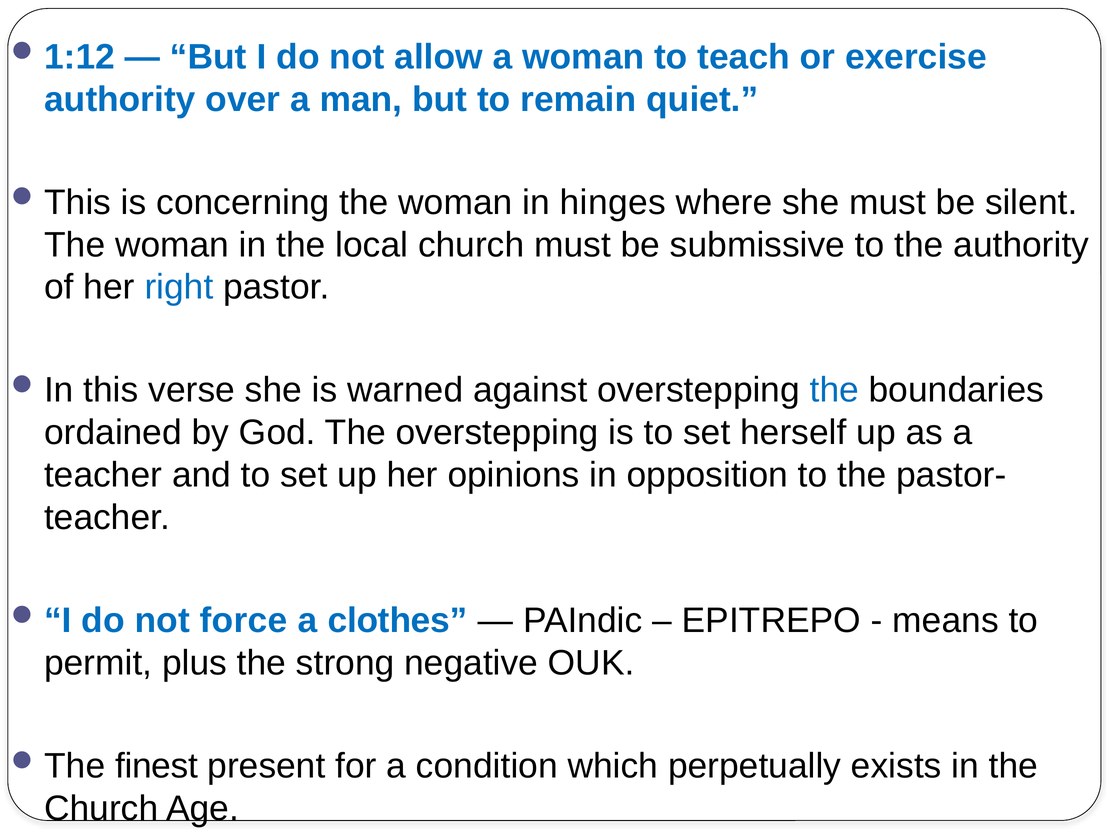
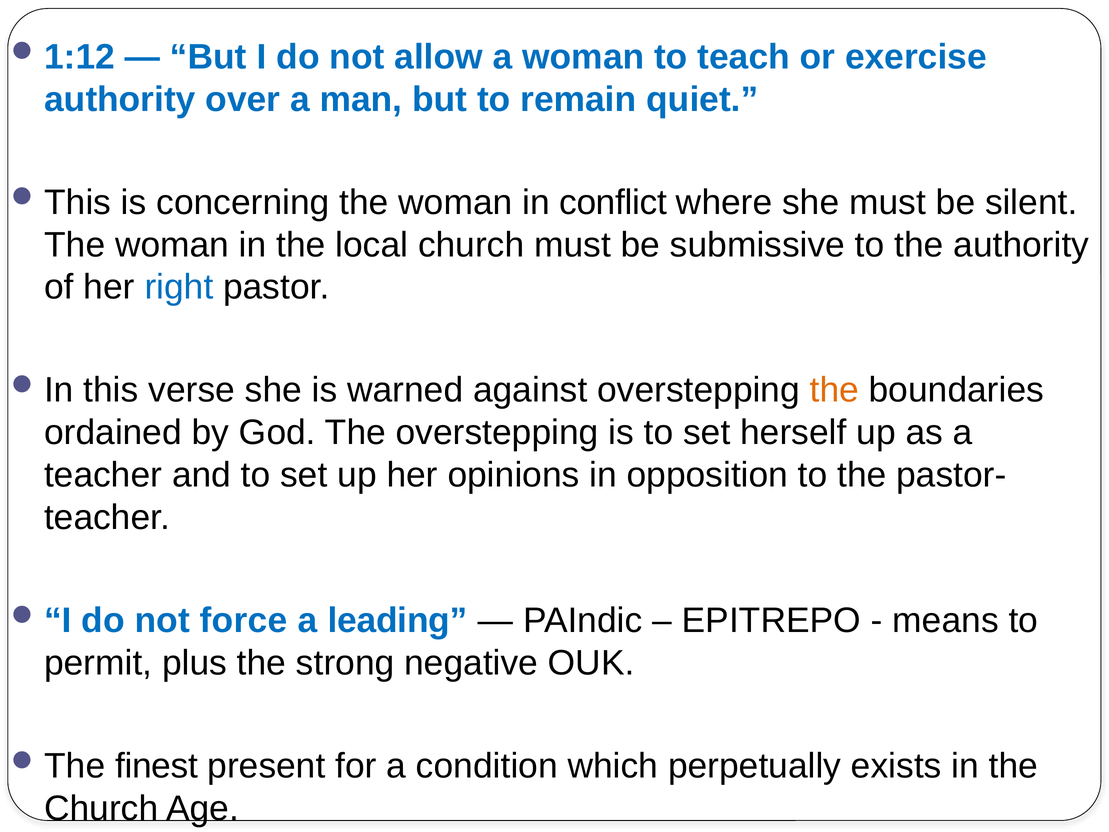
hinges: hinges -> conflict
the at (834, 390) colour: blue -> orange
clothes: clothes -> leading
